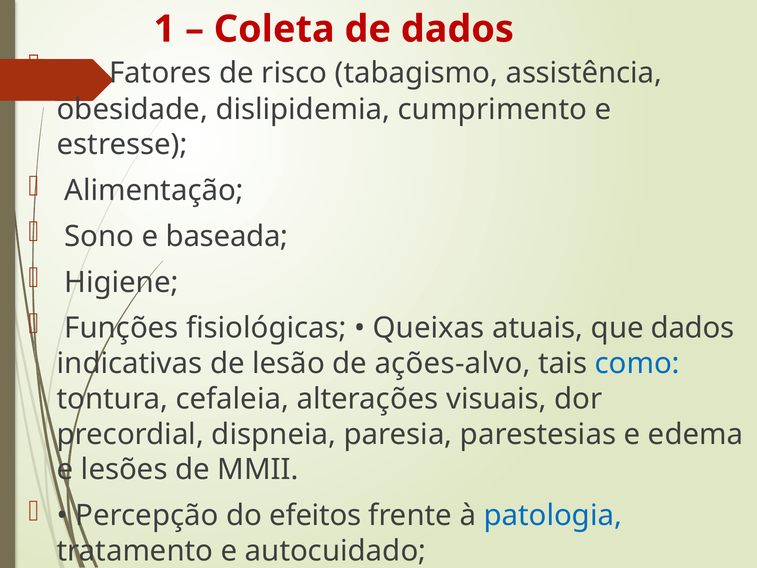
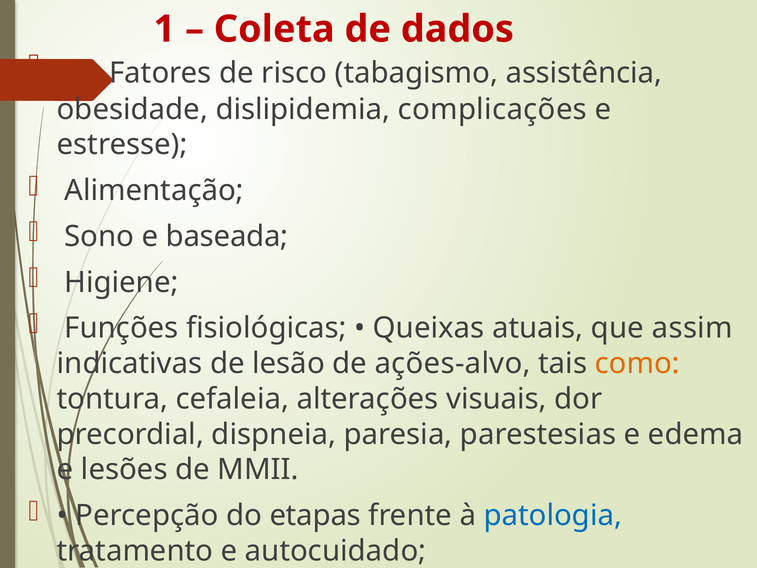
cumprimento: cumprimento -> complicações
que dados: dados -> assim
como colour: blue -> orange
efeitos: efeitos -> etapas
